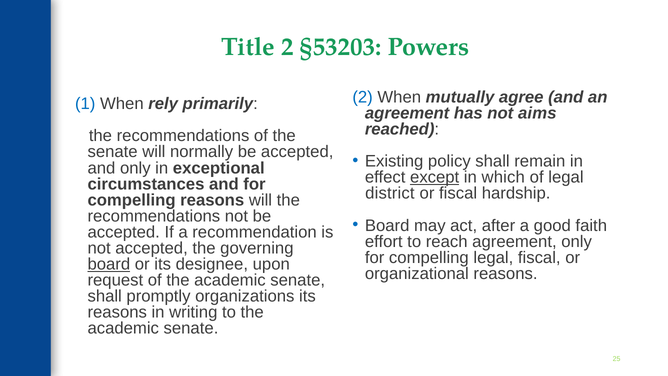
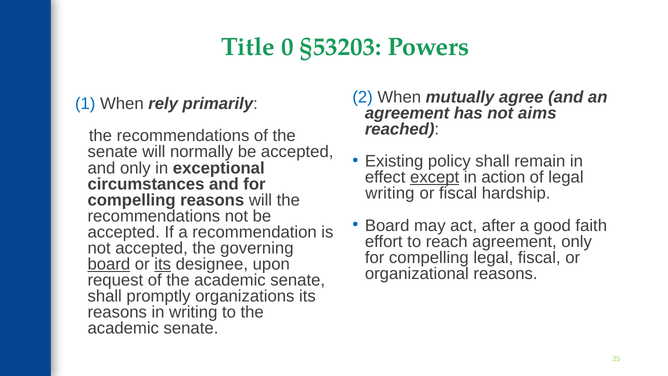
Title 2: 2 -> 0
which: which -> action
district at (390, 193): district -> writing
its at (163, 264) underline: none -> present
